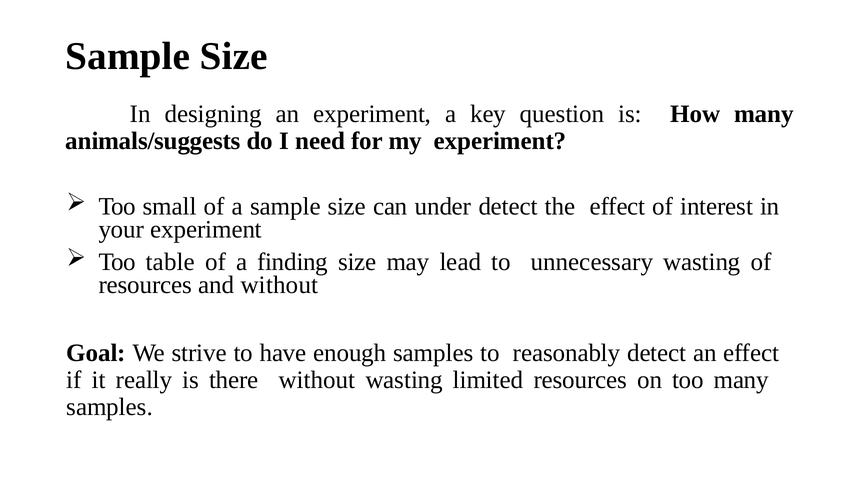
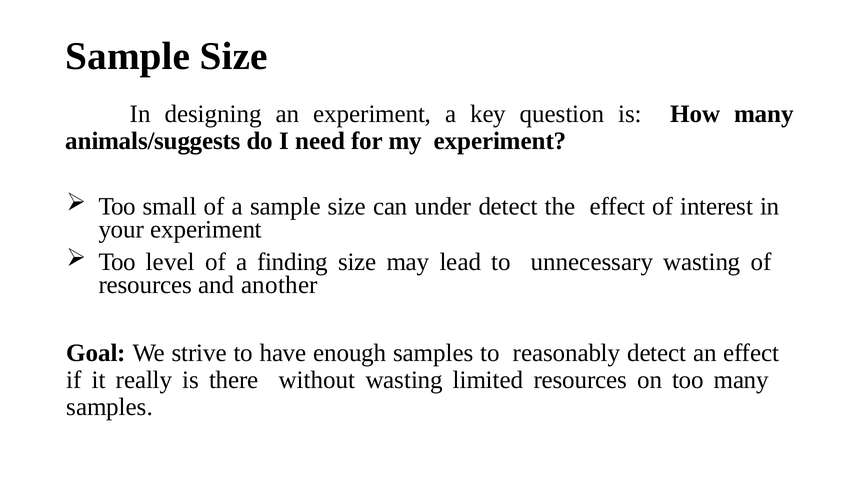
table: table -> level
and without: without -> another
